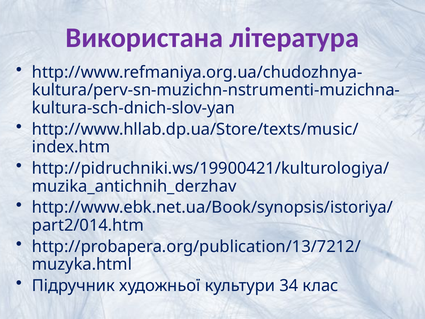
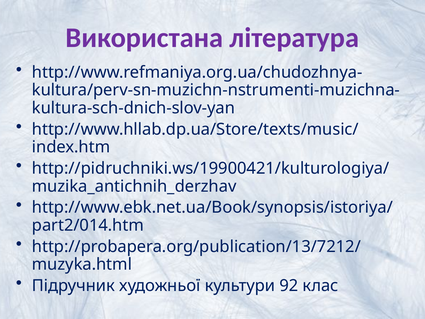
34: 34 -> 92
